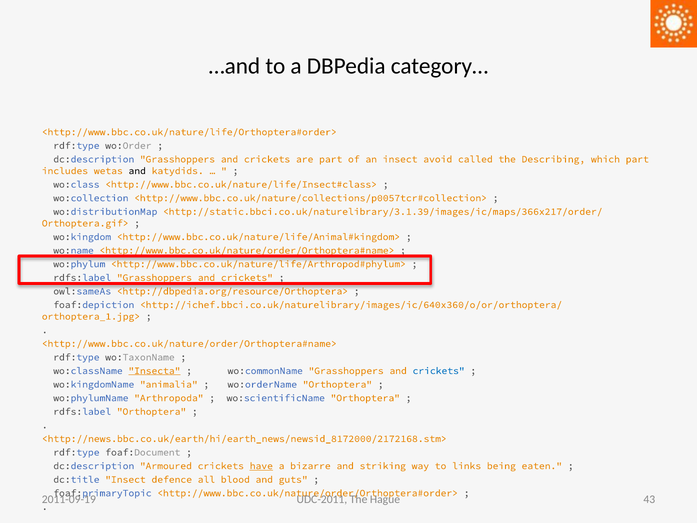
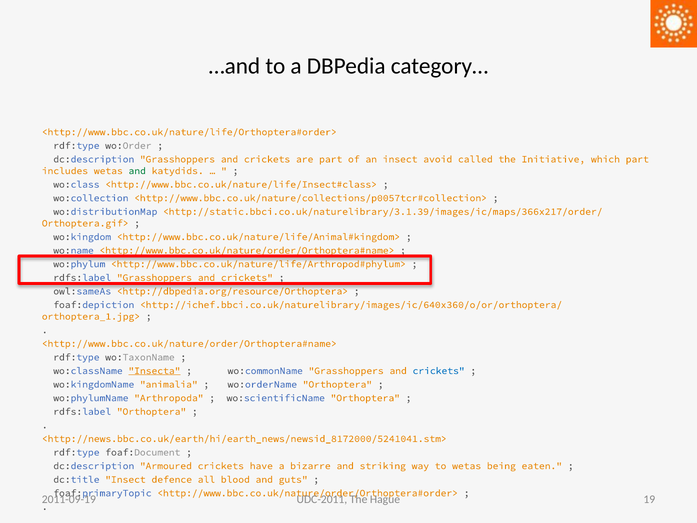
Describing: Describing -> Initiative
and at (137, 171) colour: black -> green
<http://news.bbc.co.uk/earth/hi/earth_news/newsid_8172000/2172168.stm>: <http://news.bbc.co.uk/earth/hi/earth_news/newsid_8172000/2172168.stm> -> <http://news.bbc.co.uk/earth/hi/earth_news/newsid_8172000/5241041.stm>
have underline: present -> none
to links: links -> wetas
43: 43 -> 19
